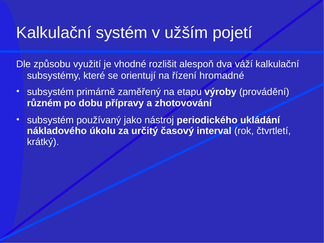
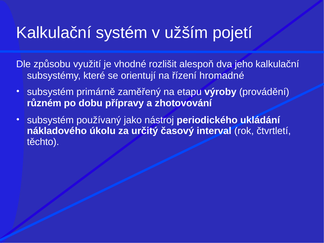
váží: váží -> jeho
krátký: krátký -> těchto
